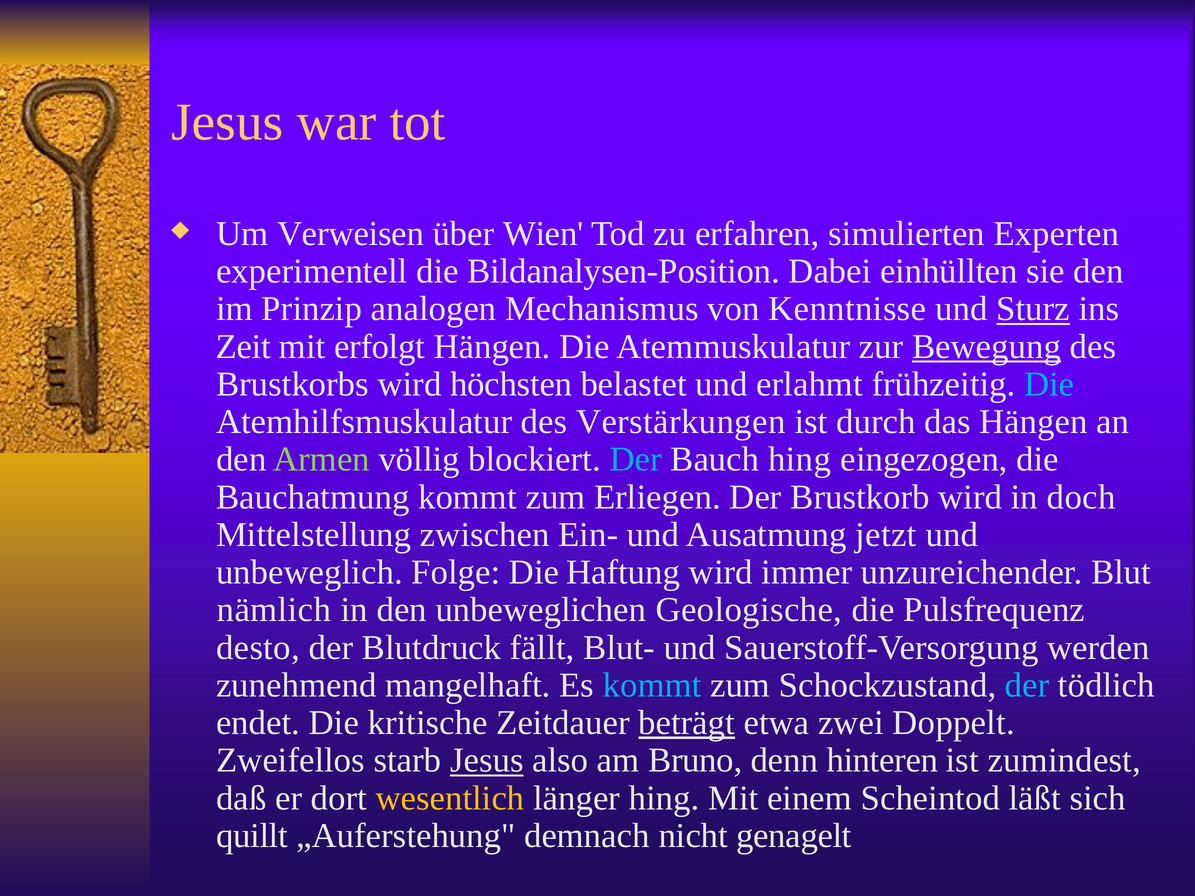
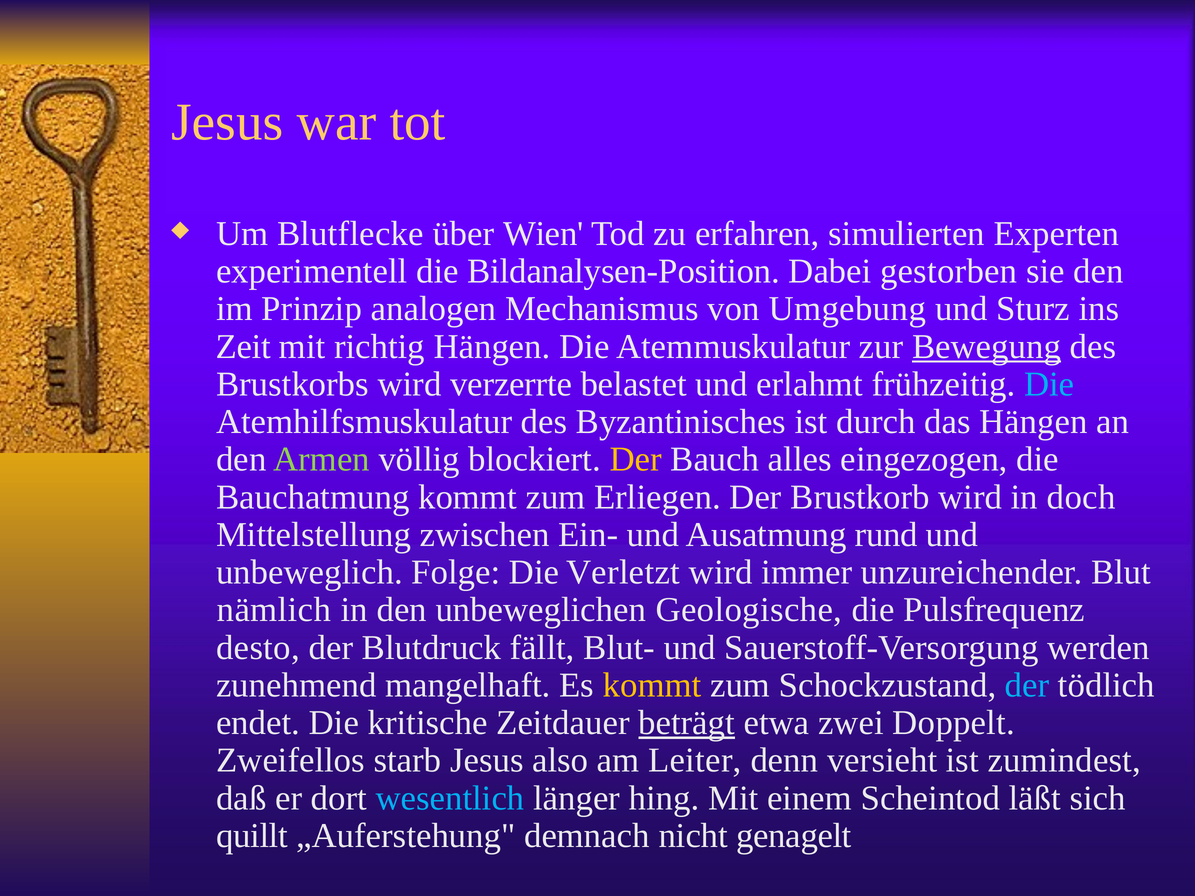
Verweisen: Verweisen -> Blutflecke
einhüllten: einhüllten -> gestorben
Kenntnisse: Kenntnisse -> Umgebung
Sturz underline: present -> none
erfolgt: erfolgt -> richtig
höchsten: höchsten -> verzerrte
Verstärkungen: Verstärkungen -> Byzantinisches
Der at (636, 460) colour: light blue -> yellow
Bauch hing: hing -> alles
jetzt: jetzt -> rund
Haftung: Haftung -> Verletzt
kommt at (652, 685) colour: light blue -> yellow
Jesus at (487, 761) underline: present -> none
Bruno: Bruno -> Leiter
hinteren: hinteren -> versieht
wesentlich colour: yellow -> light blue
